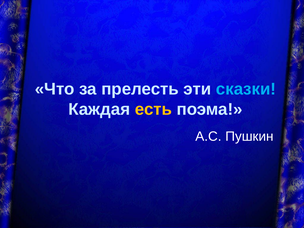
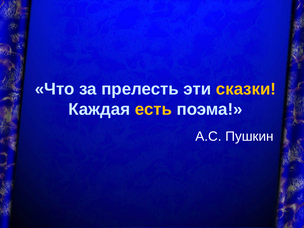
сказки colour: light blue -> yellow
